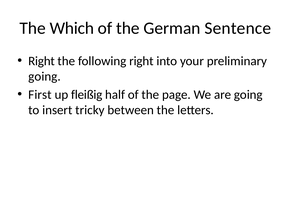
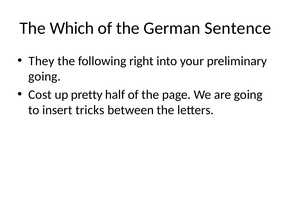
Right at (42, 61): Right -> They
First: First -> Cost
fleißig: fleißig -> pretty
tricky: tricky -> tricks
